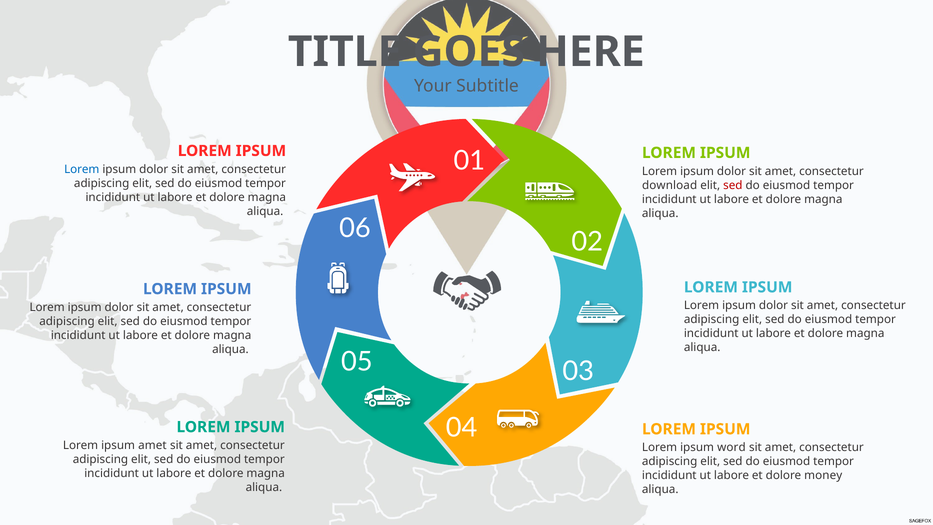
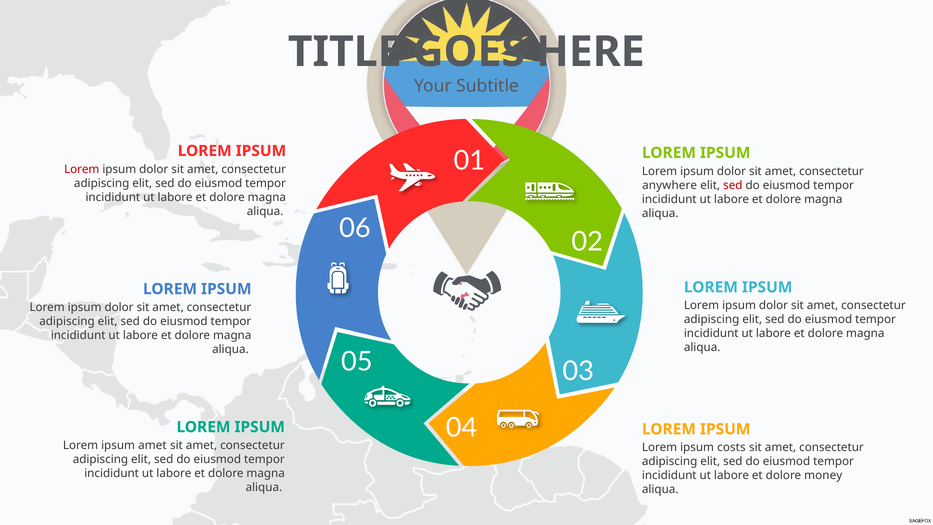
Lorem at (82, 169) colour: blue -> red
download: download -> anywhere
word: word -> costs
